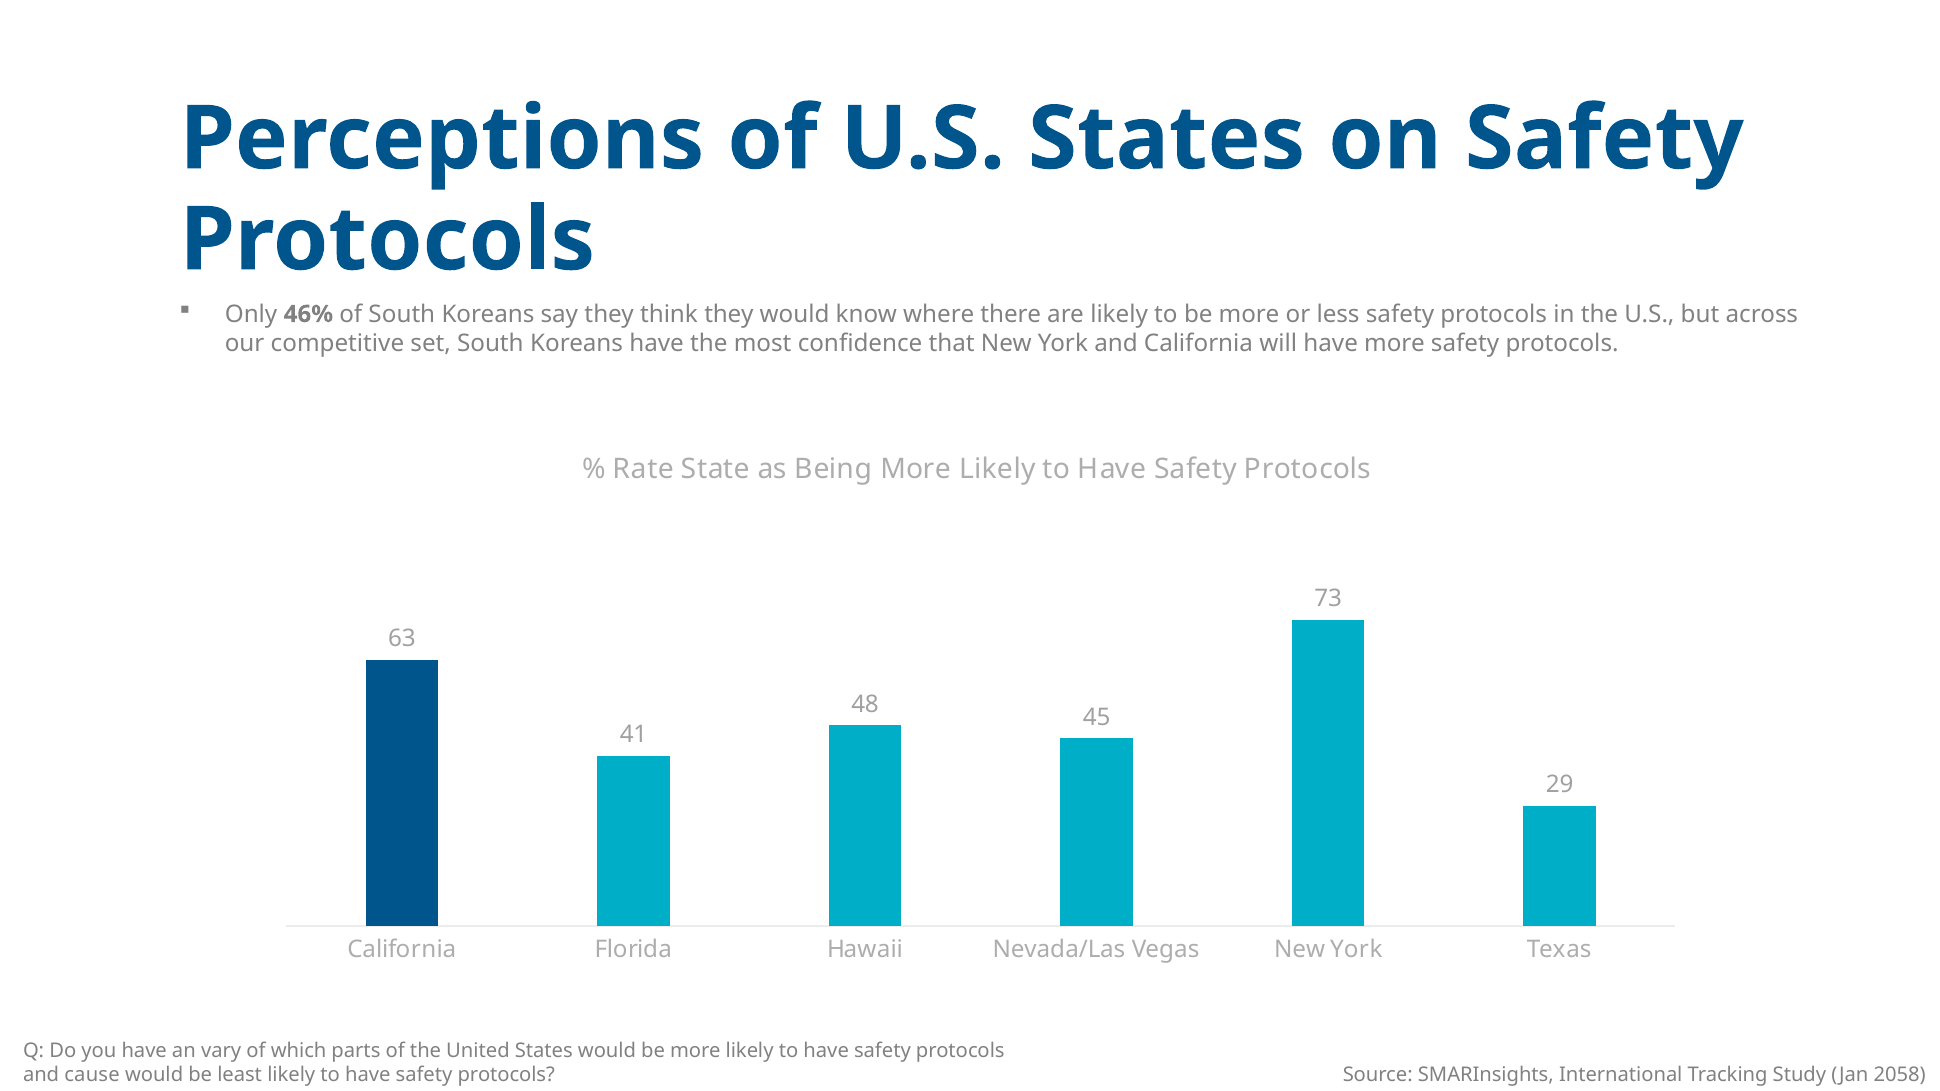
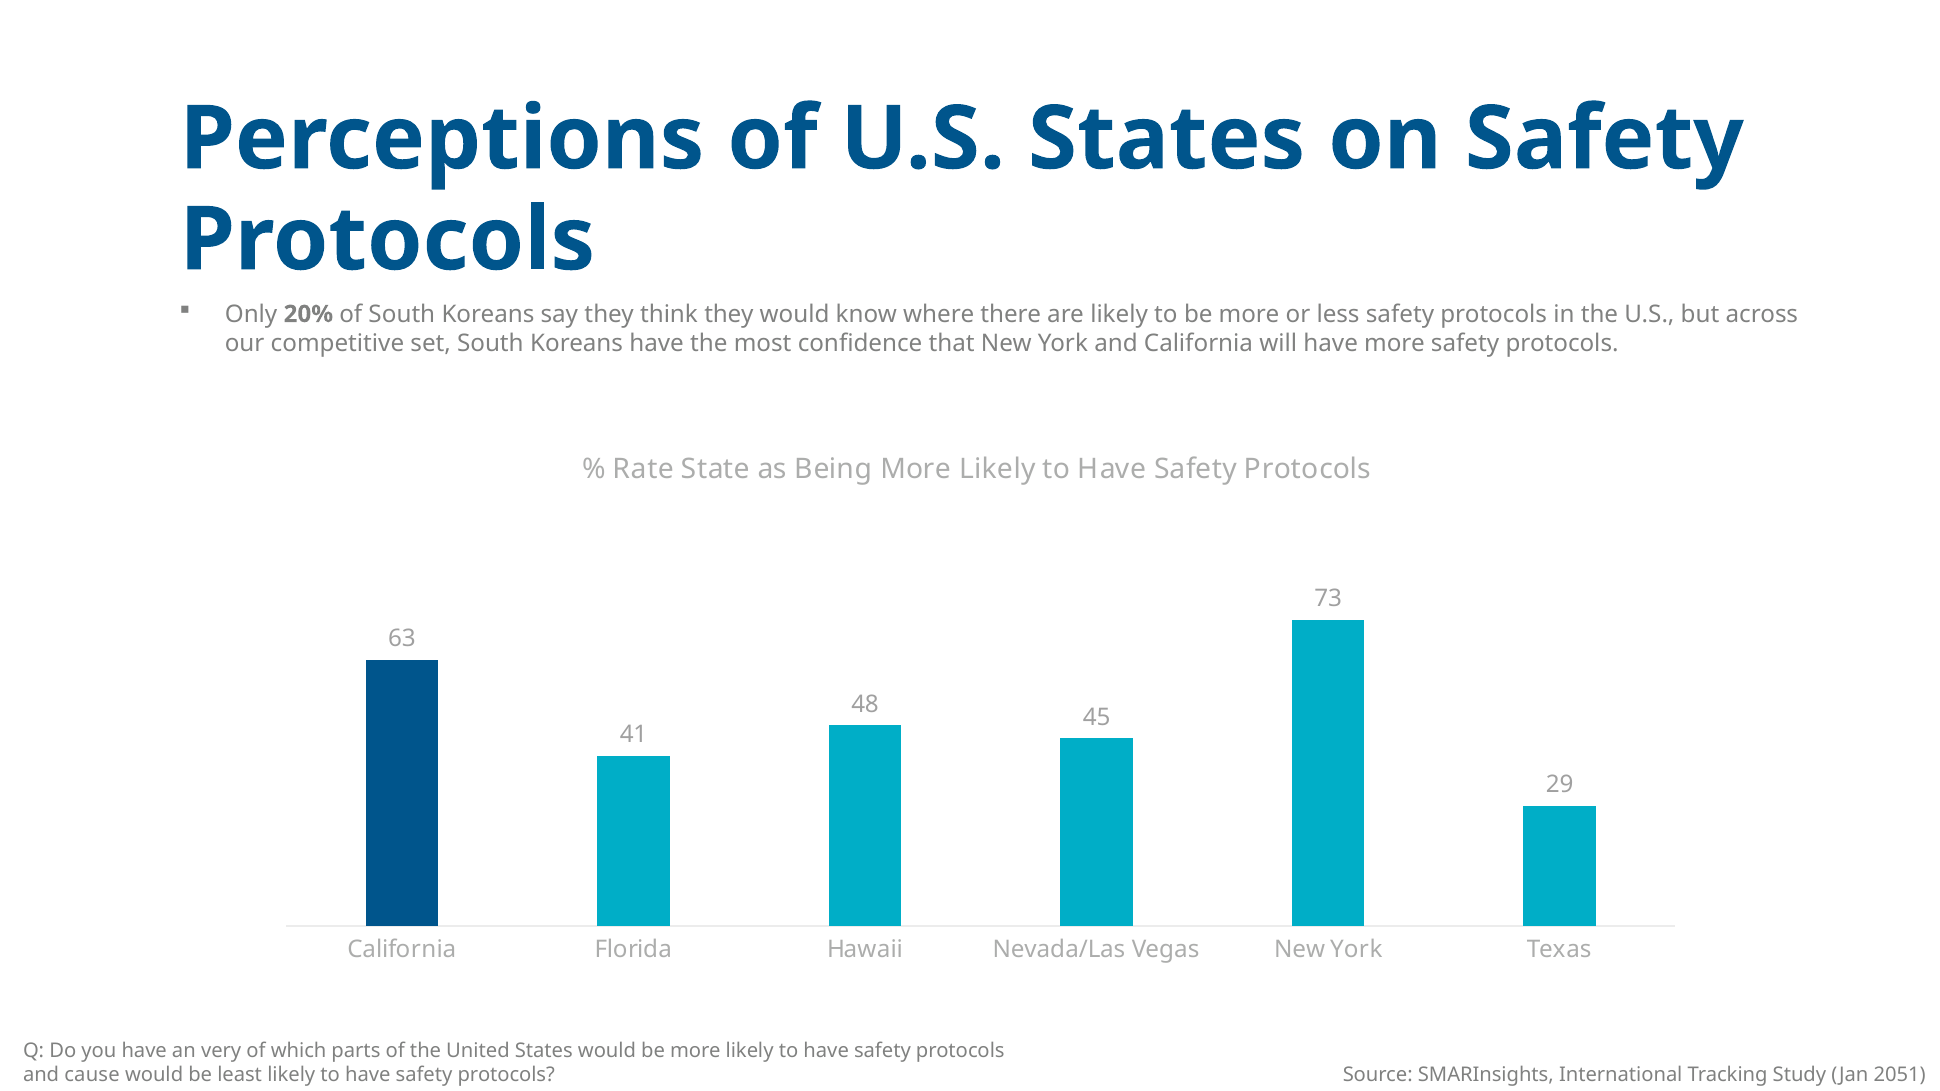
46%: 46% -> 20%
vary: vary -> very
2058: 2058 -> 2051
